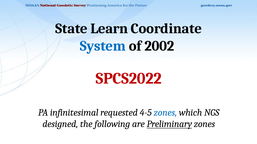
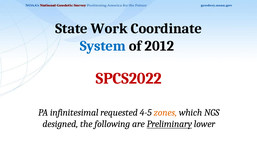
Learn: Learn -> Work
2002: 2002 -> 2012
zones at (165, 113) colour: blue -> orange
Preliminary zones: zones -> lower
